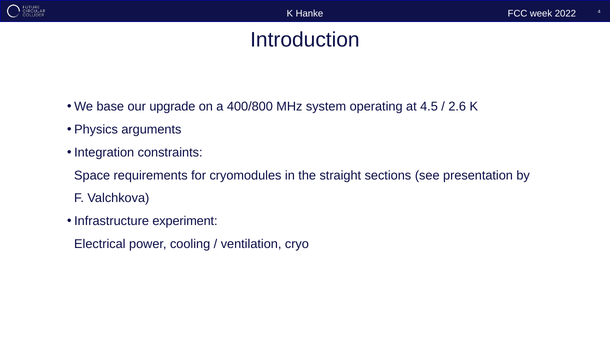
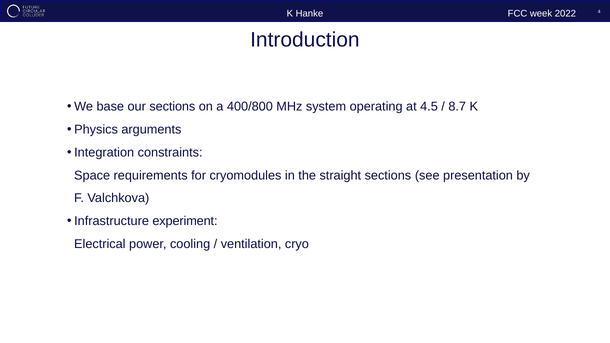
our upgrade: upgrade -> sections
2.6: 2.6 -> 8.7
